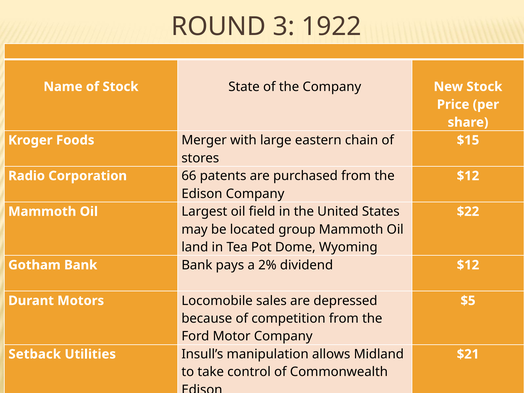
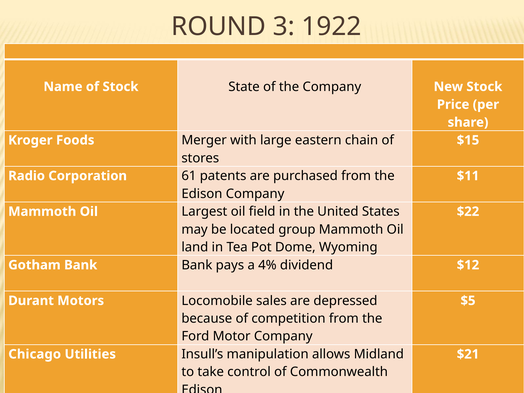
66: 66 -> 61
$12 at (468, 176): $12 -> $11
2%: 2% -> 4%
Setback: Setback -> Chicago
